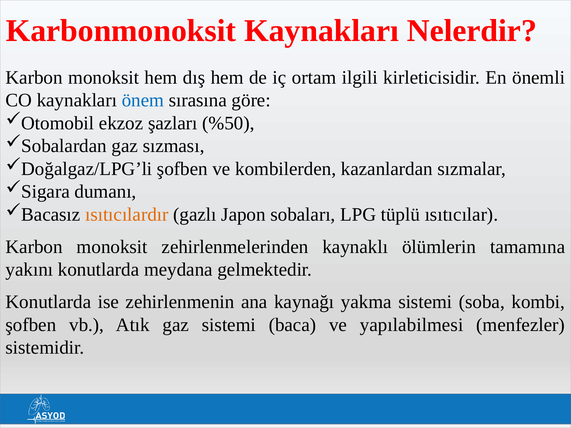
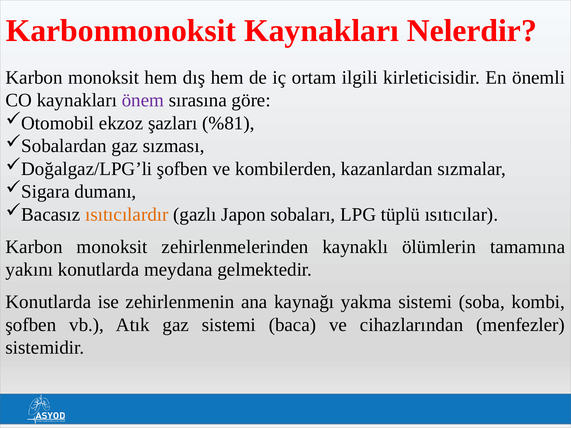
önem colour: blue -> purple
%50: %50 -> %81
yapılabilmesi: yapılabilmesi -> cihazlarından
